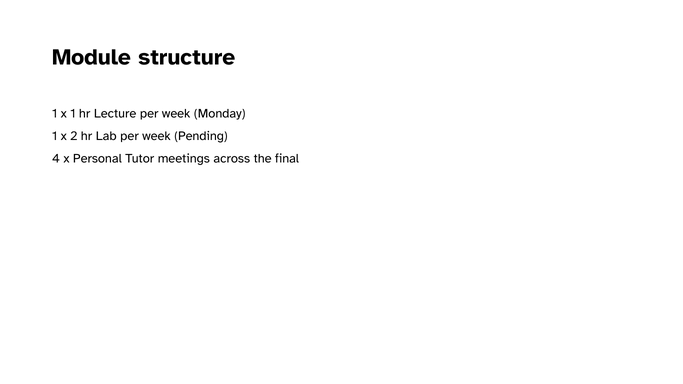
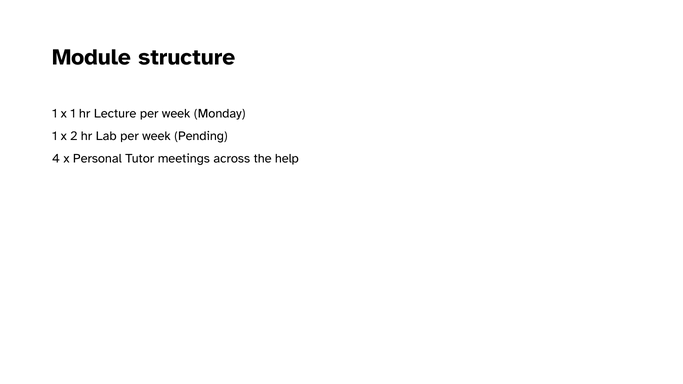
final: final -> help
